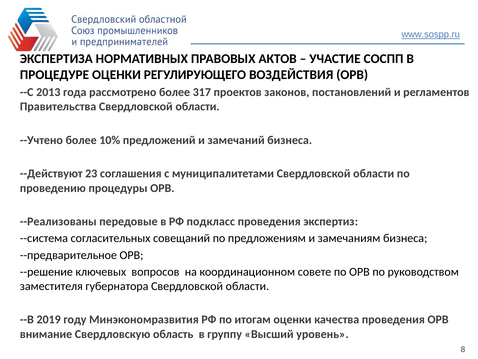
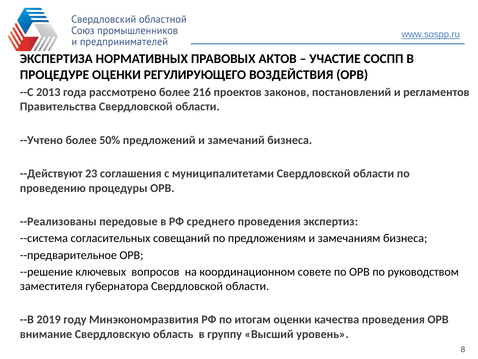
317: 317 -> 216
10%: 10% -> 50%
подкласс: подкласс -> среднего
